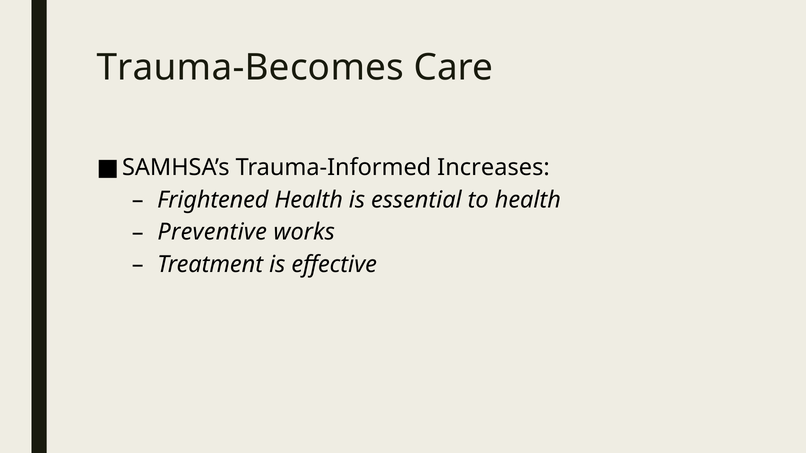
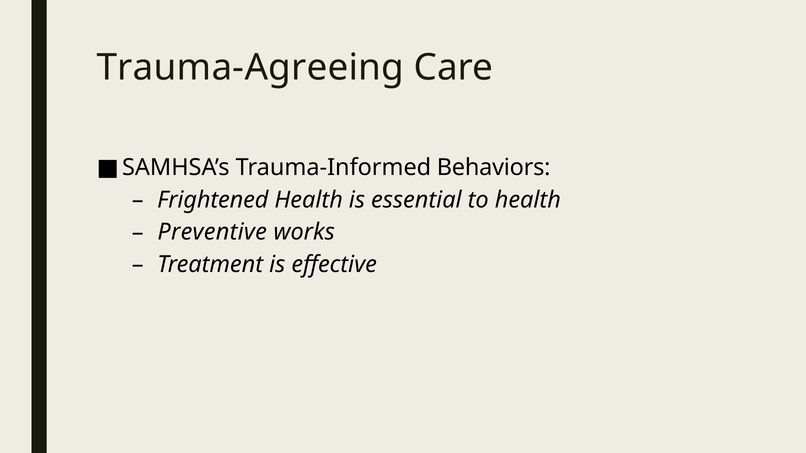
Trauma-Becomes: Trauma-Becomes -> Trauma-Agreeing
Increases: Increases -> Behaviors
